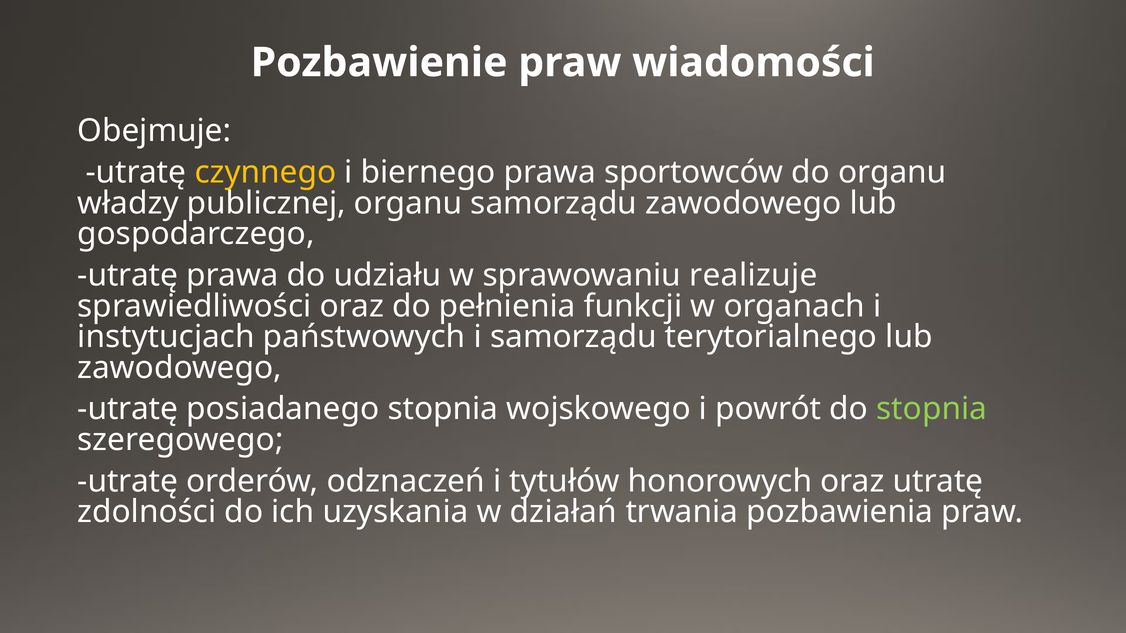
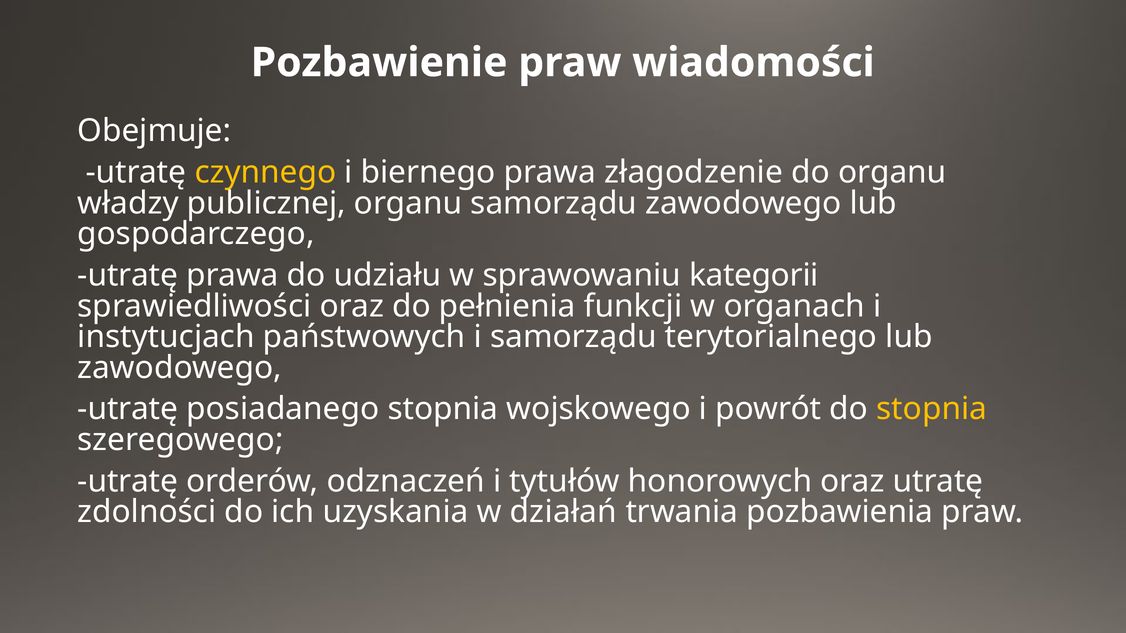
sportowców: sportowców -> złagodzenie
realizuje: realizuje -> kategorii
stopnia at (932, 409) colour: light green -> yellow
